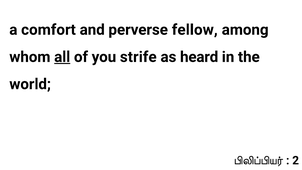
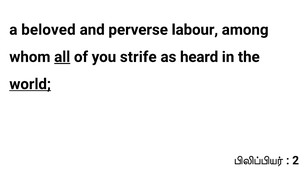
comfort: comfort -> beloved
fellow: fellow -> labour
world underline: none -> present
